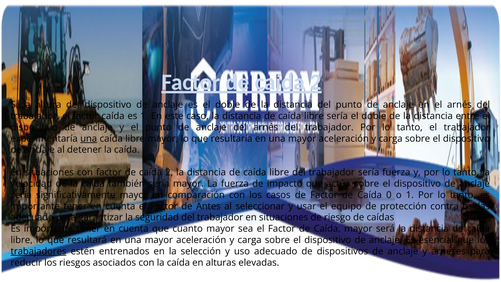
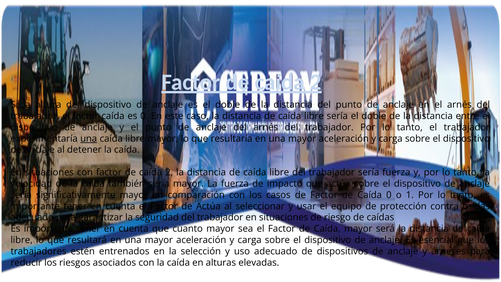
es 1: 1 -> 0
de Antes: Antes -> Actúa
trabajadores underline: present -> none
